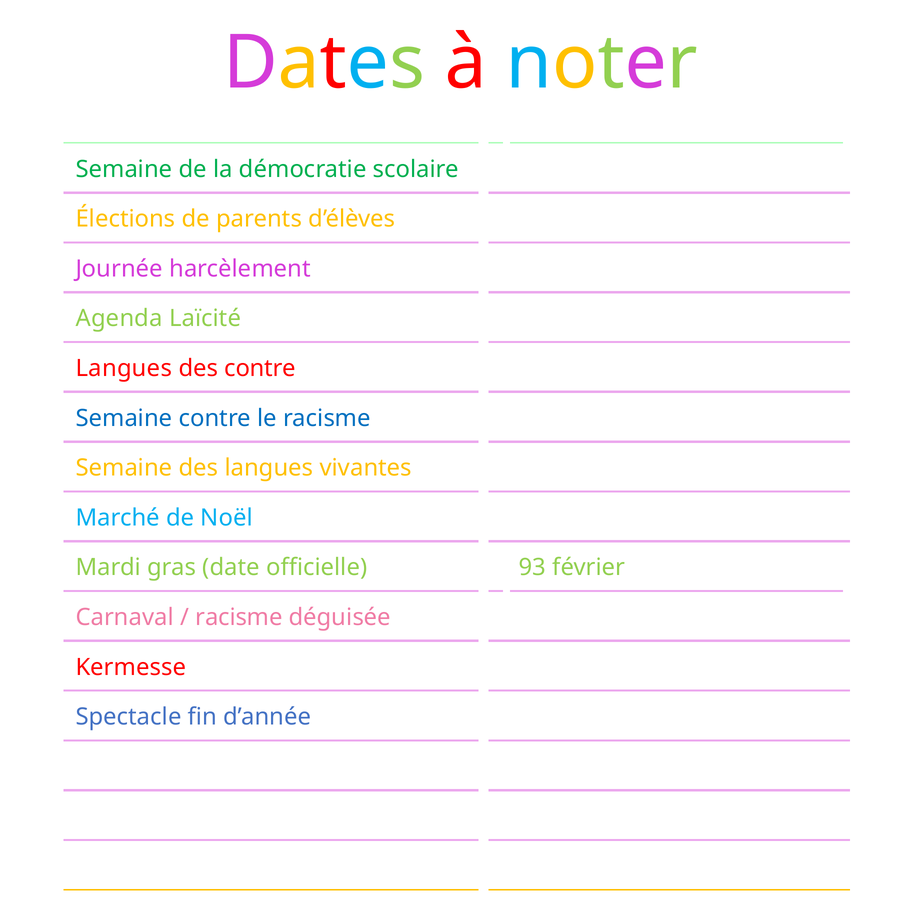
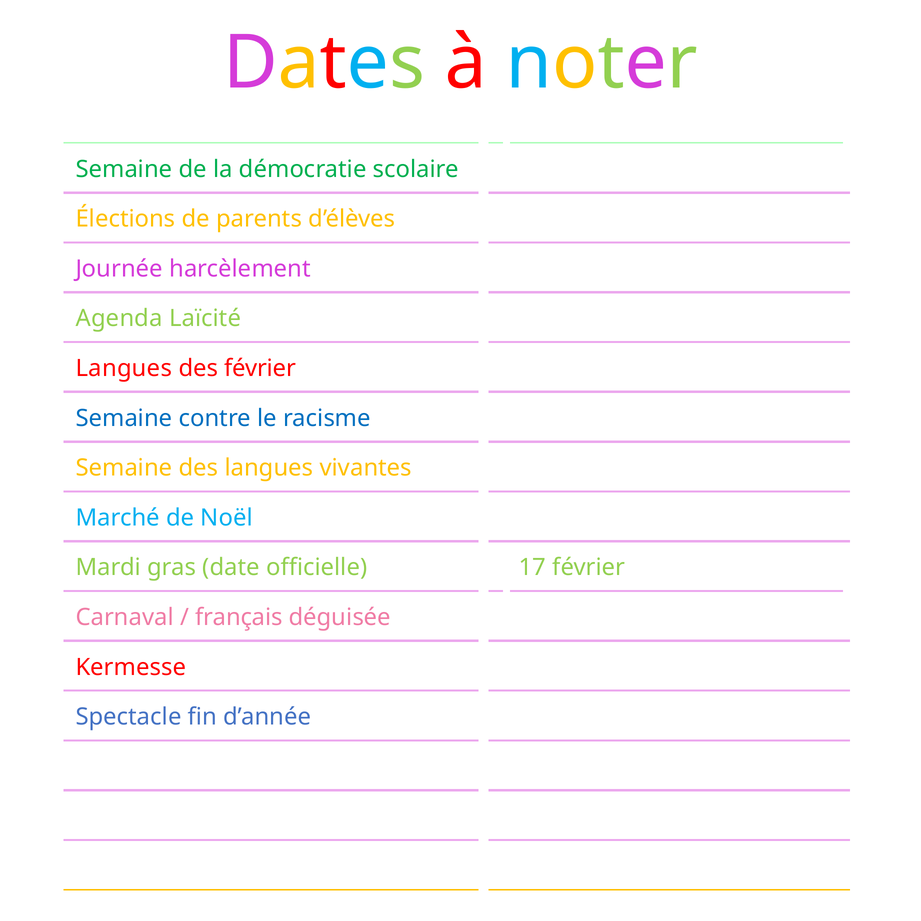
des contre: contre -> février
93: 93 -> 17
racisme at (239, 617): racisme -> français
